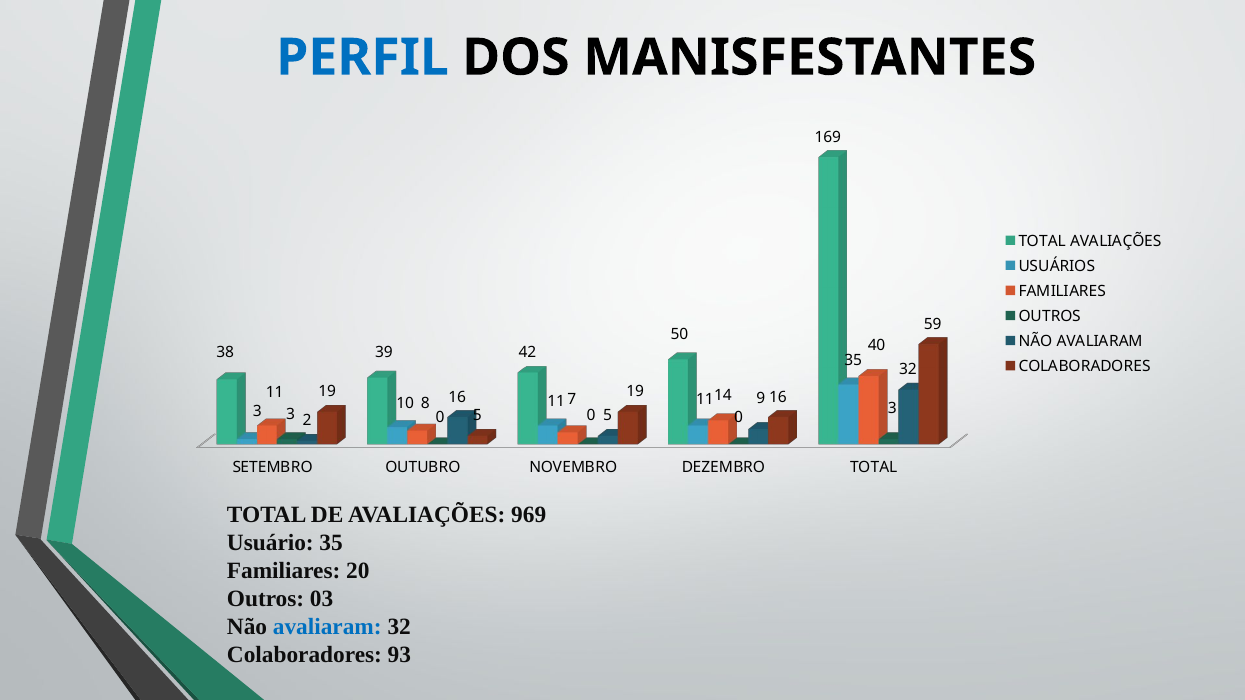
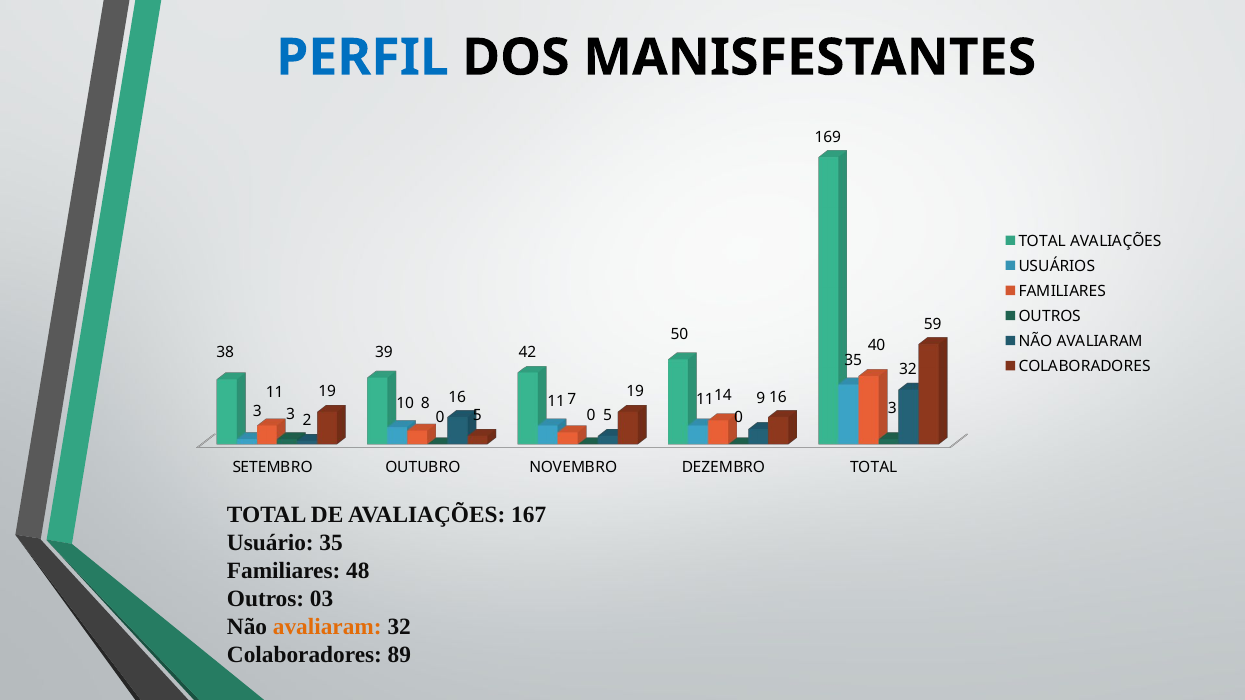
969: 969 -> 167
20: 20 -> 48
avaliaram at (327, 628) colour: blue -> orange
93: 93 -> 89
